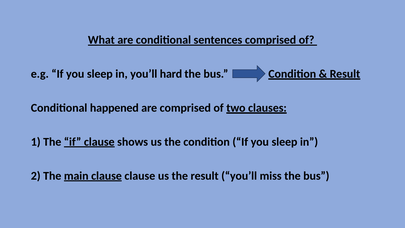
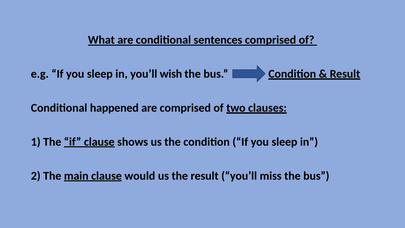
hard: hard -> wish
clause clause: clause -> would
